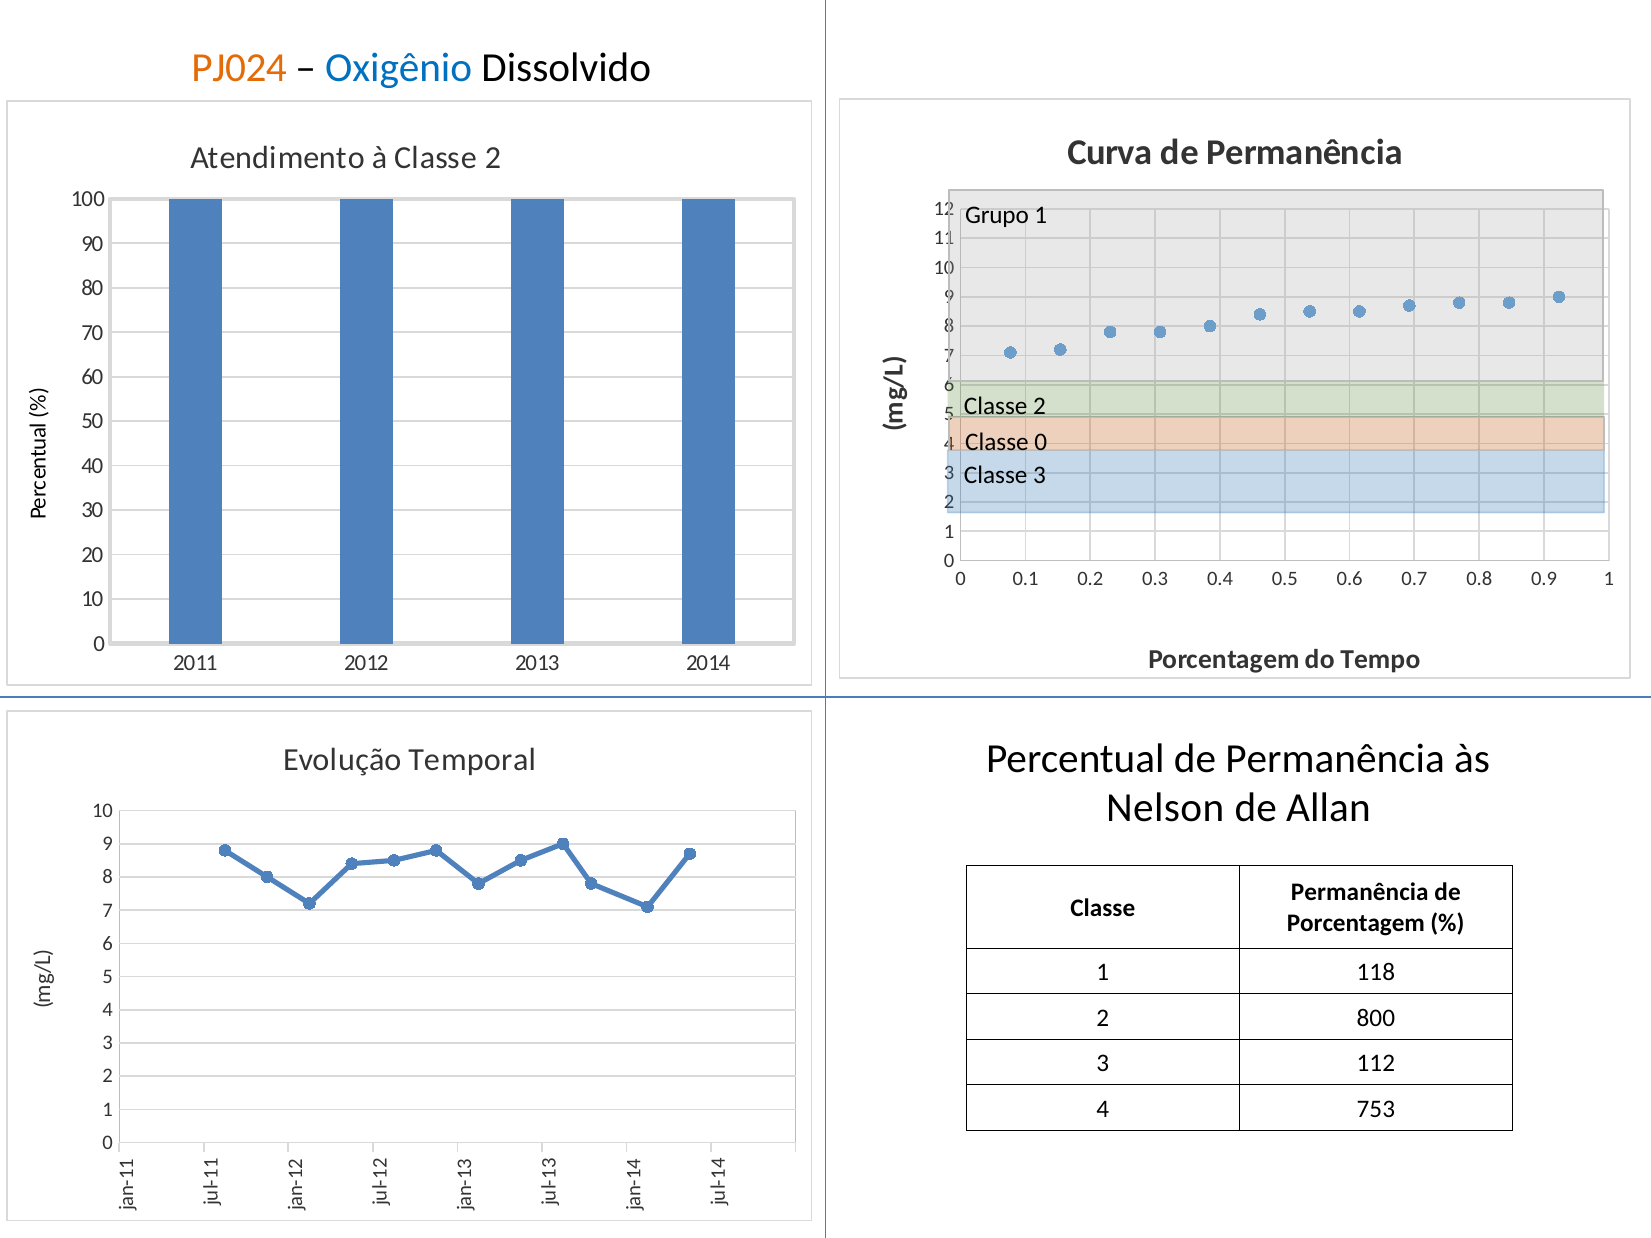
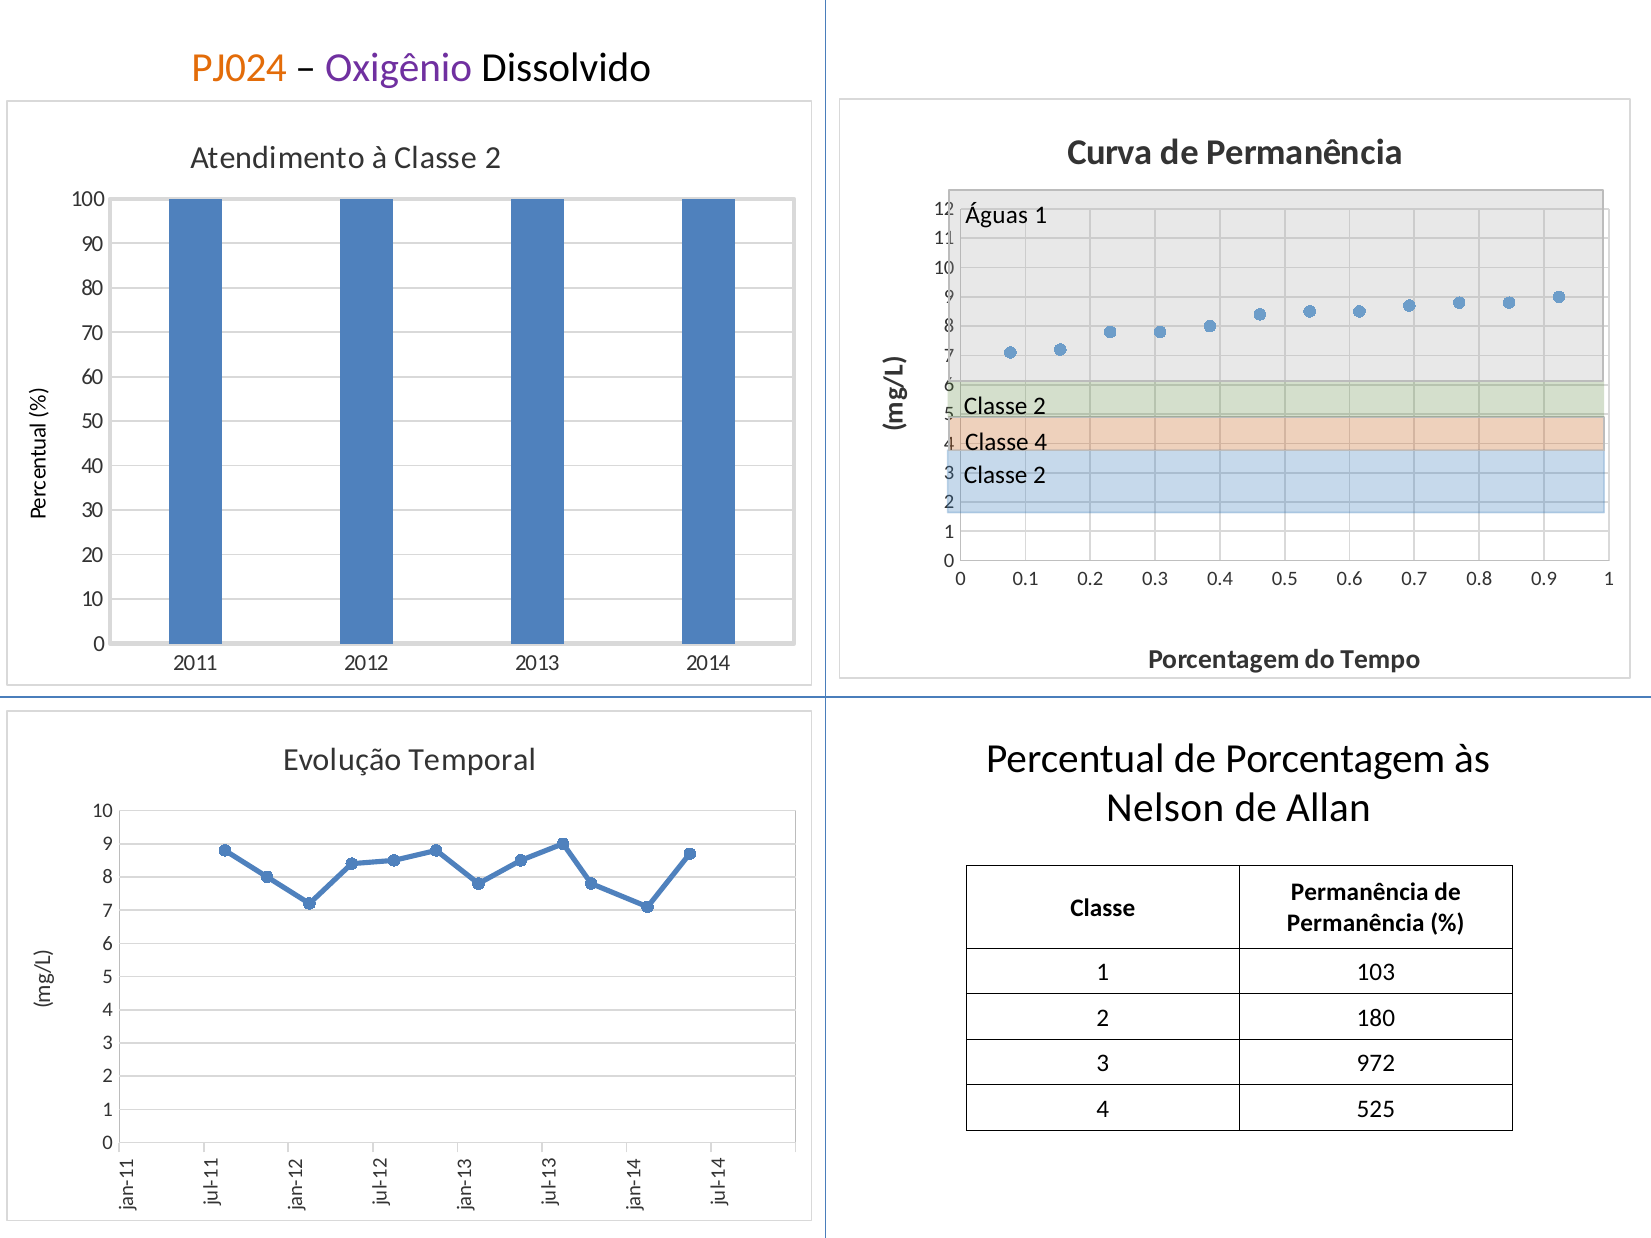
Oxigênio colour: blue -> purple
Grupo: Grupo -> Águas
Classe 0: 0 -> 4
3 at (1039, 475): 3 -> 2
Percentual de Permanência: Permanência -> Porcentagem
Porcentagem at (1356, 924): Porcentagem -> Permanência
118: 118 -> 103
800: 800 -> 180
112: 112 -> 972
753: 753 -> 525
